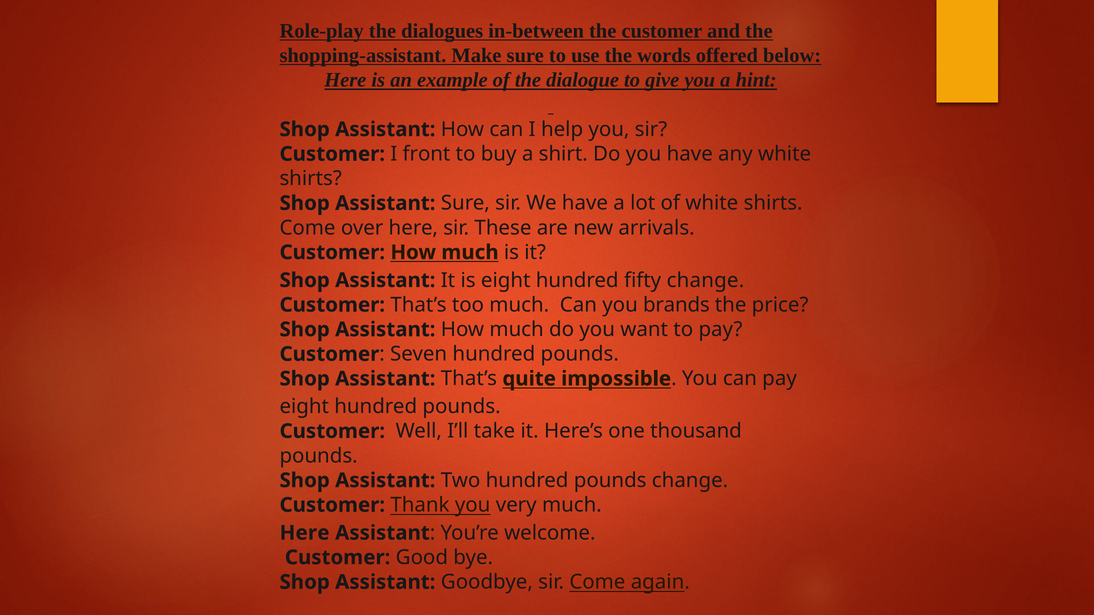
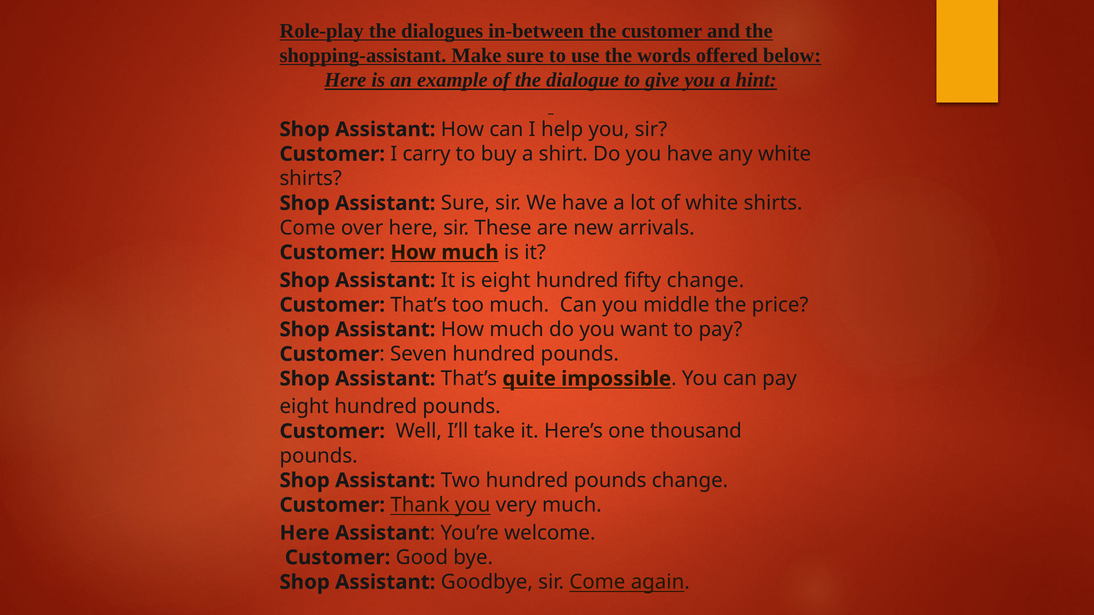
front: front -> carry
brands: brands -> middle
